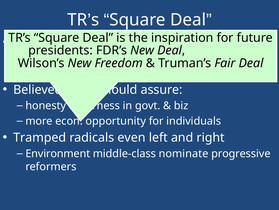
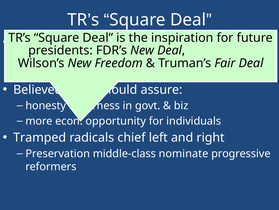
even: even -> chief
Environment: Environment -> Preservation
